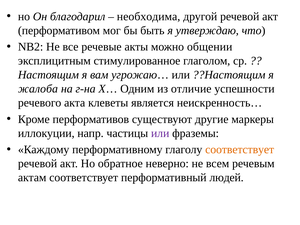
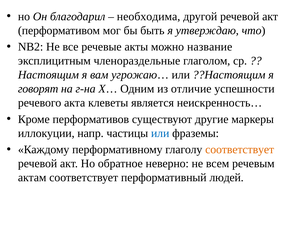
общении: общении -> название
стимулированное: стимулированное -> членораздельные
жалоба: жалоба -> говорят
или at (160, 133) colour: purple -> blue
